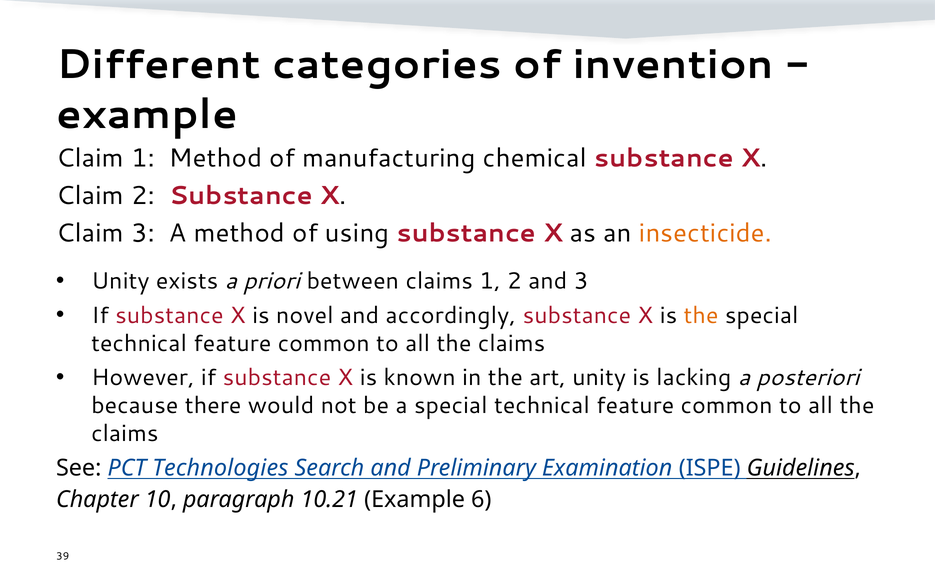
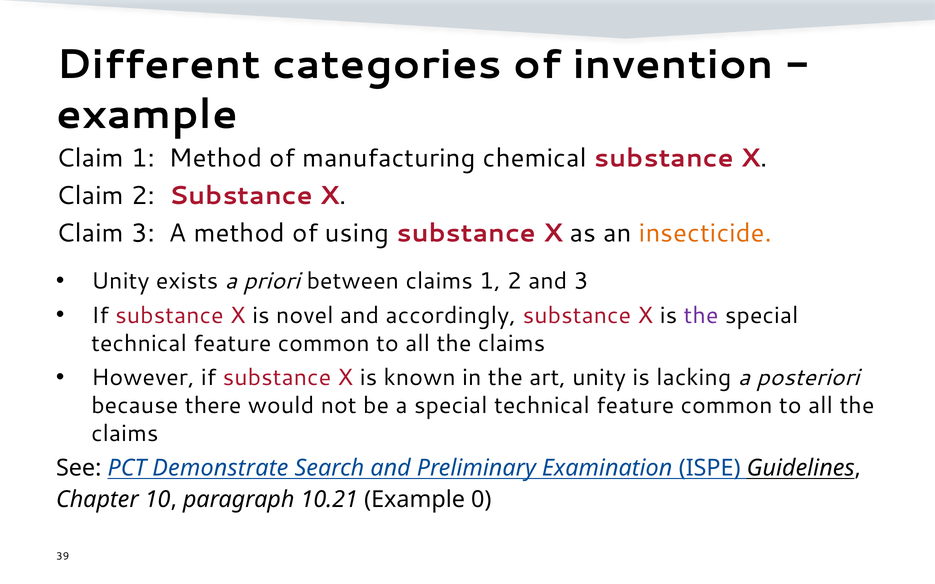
the at (701, 316) colour: orange -> purple
Technologies: Technologies -> Demonstrate
6: 6 -> 0
